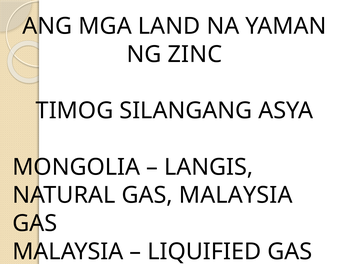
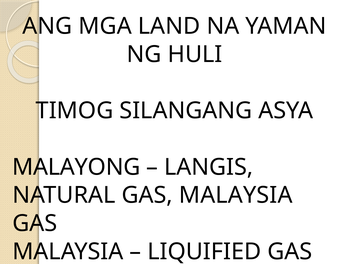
ZINC: ZINC -> HULI
MONGOLIA: MONGOLIA -> MALAYONG
